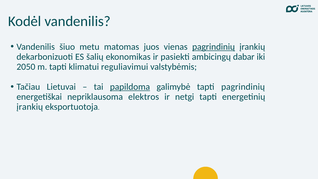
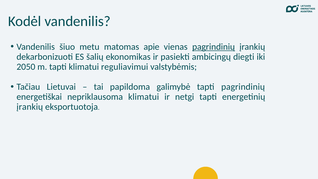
juos: juos -> apie
dabar: dabar -> diegti
papildoma underline: present -> none
nepriklausoma elektros: elektros -> klimatui
